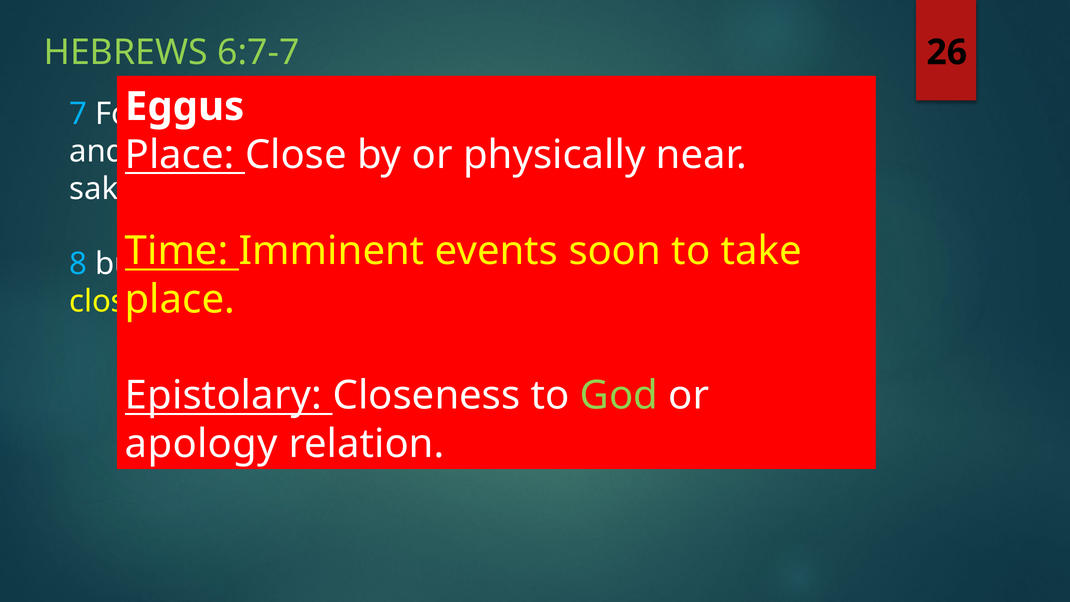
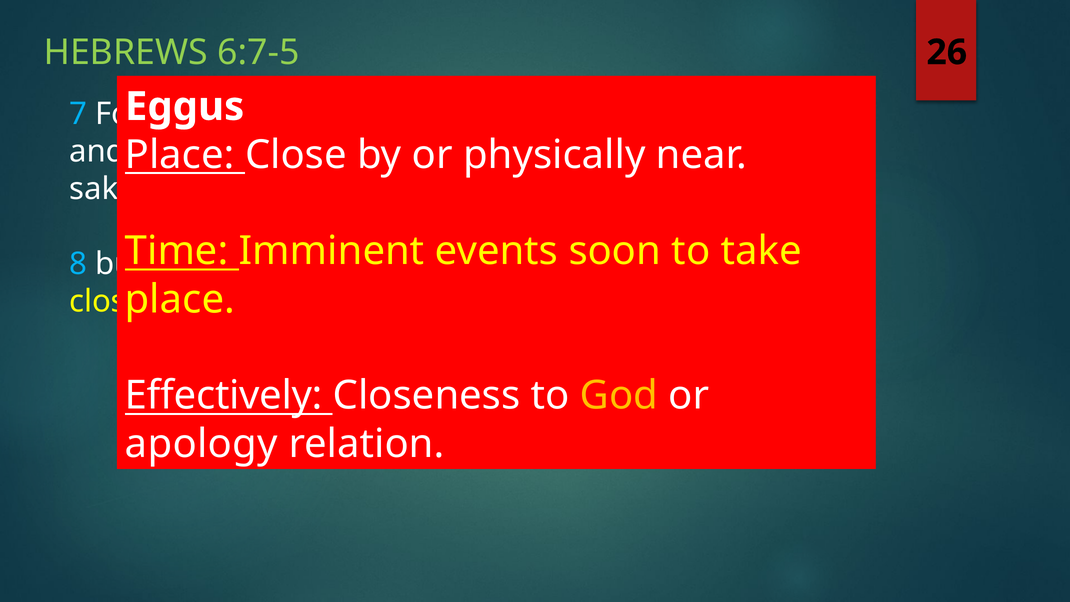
6:7-7: 6:7-7 -> 6:7-5
Epistolary: Epistolary -> Effectively
God at (619, 396) colour: light green -> yellow
